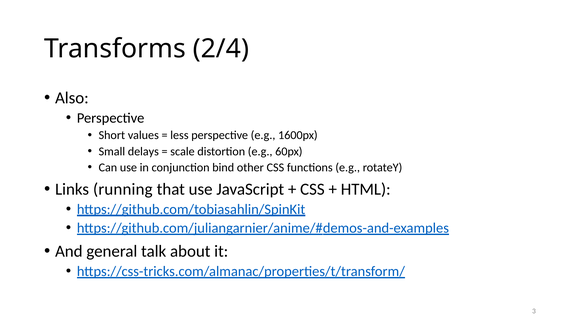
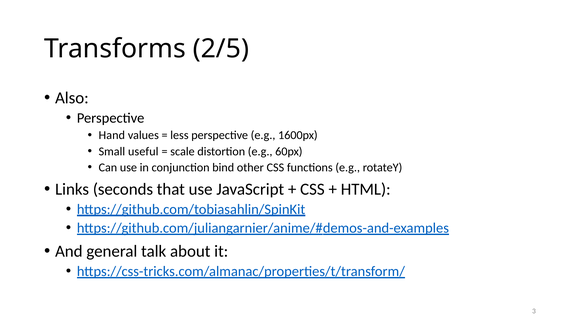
2/4: 2/4 -> 2/5
Short: Short -> Hand
delays: delays -> useful
running: running -> seconds
